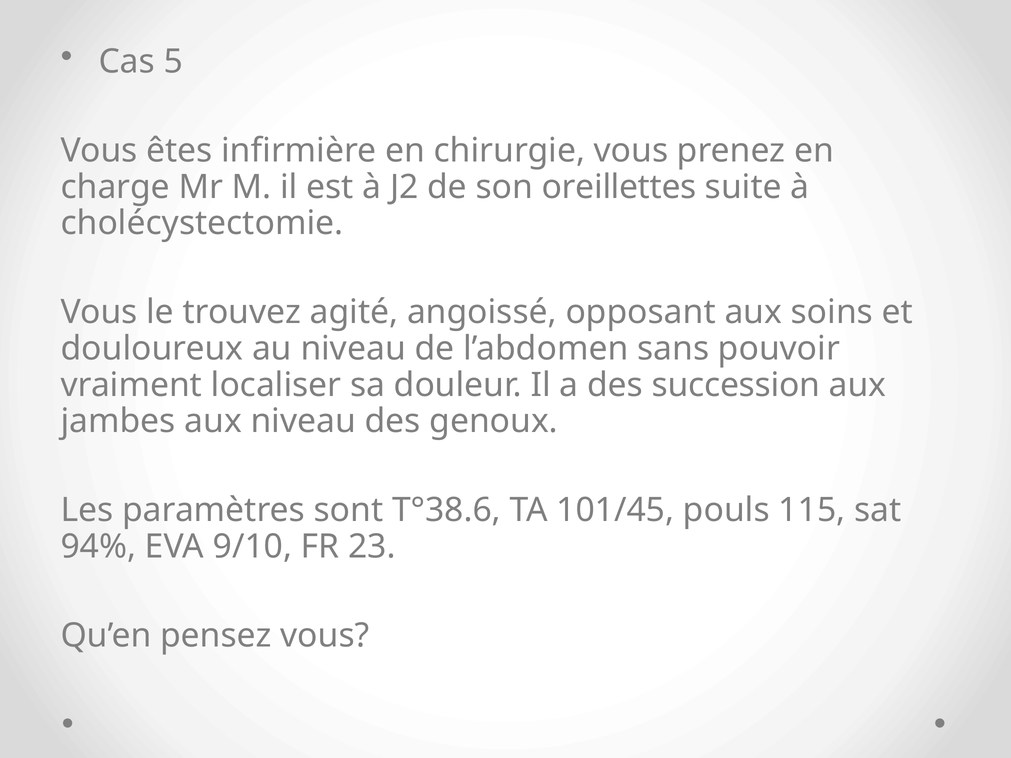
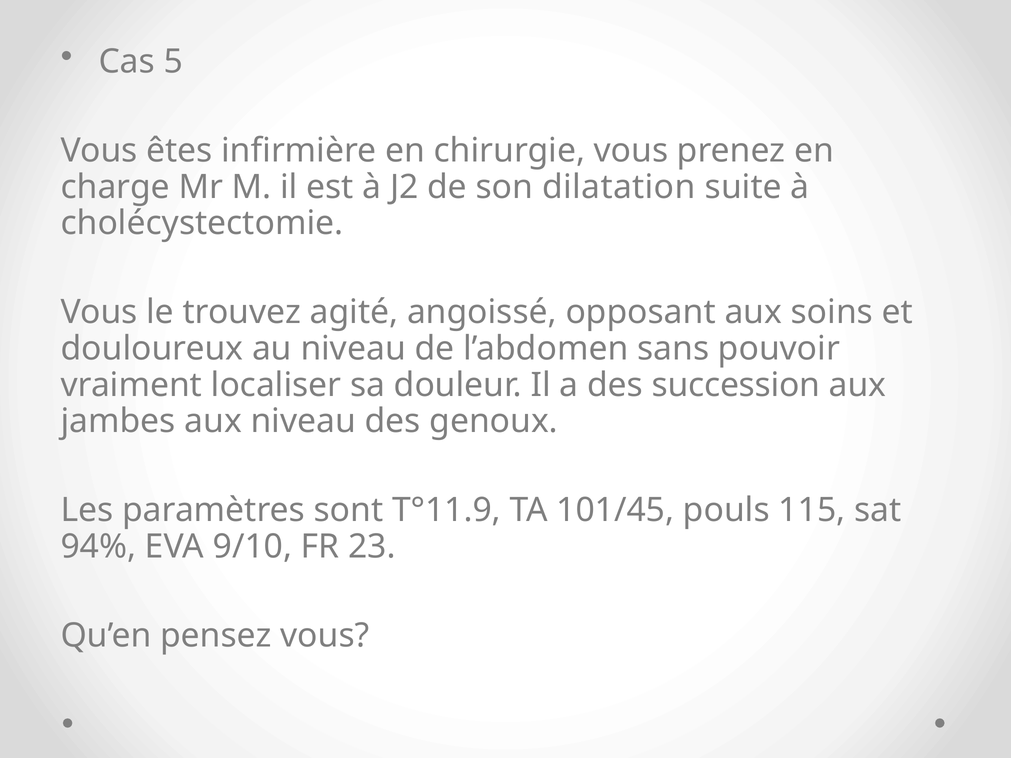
oreillettes: oreillettes -> dilatation
T°38.6: T°38.6 -> T°11.9
